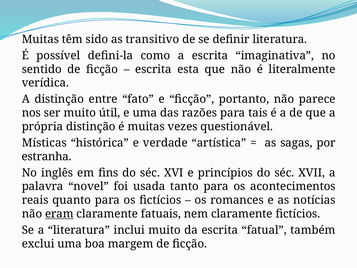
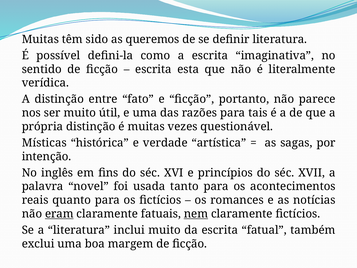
transitivo: transitivo -> queremos
estranha: estranha -> intenção
nem underline: none -> present
